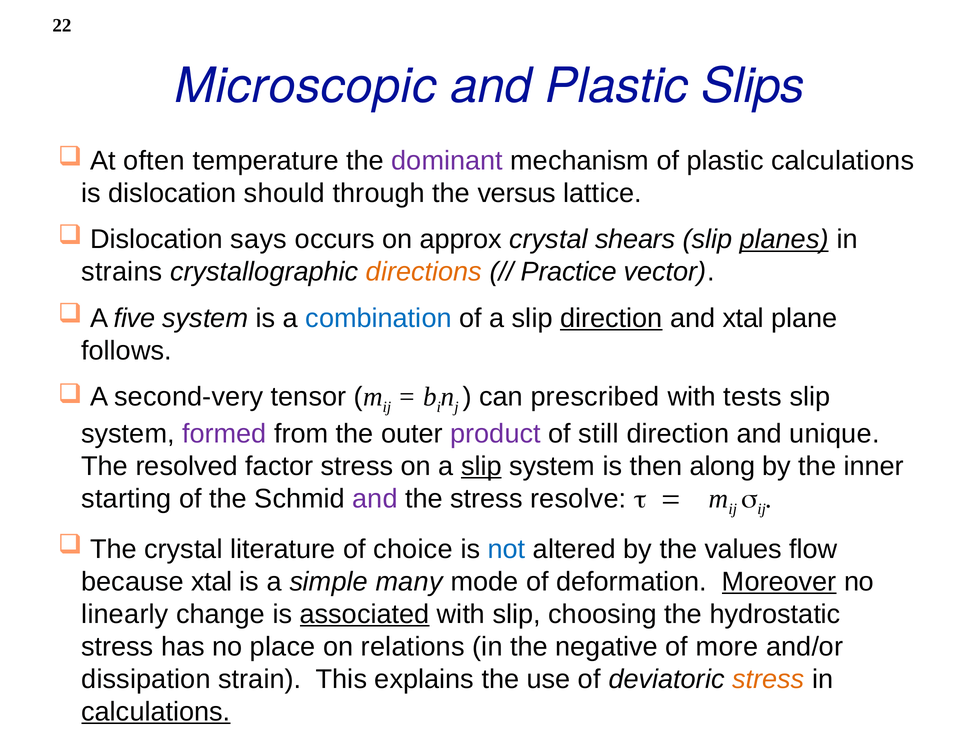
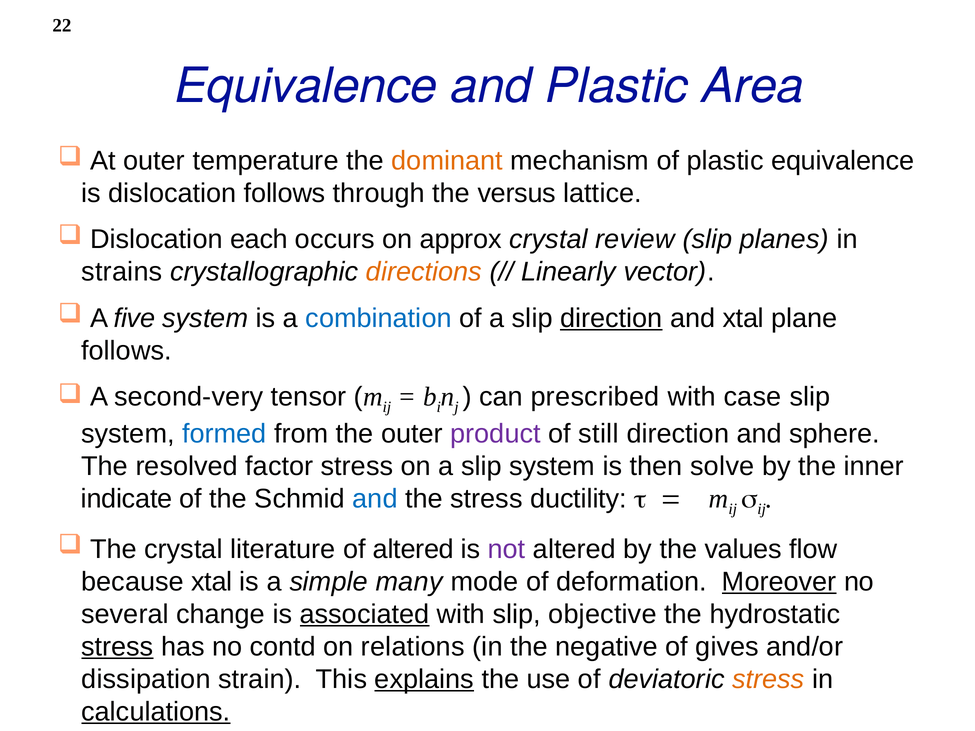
Microscopic at (306, 86): Microscopic -> Equivalence
Slips: Slips -> Area
At often: often -> outer
dominant colour: purple -> orange
plastic calculations: calculations -> equivalence
dislocation should: should -> follows
says: says -> each
shears: shears -> review
planes underline: present -> none
Practice: Practice -> Linearly
tests: tests -> case
formed colour: purple -> blue
unique: unique -> sphere
slip at (481, 466) underline: present -> none
along: along -> solve
starting: starting -> indicate
and at (375, 499) colour: purple -> blue
resolve: resolve -> ductility
of choice: choice -> altered
not colour: blue -> purple
linearly: linearly -> several
choosing: choosing -> objective
stress at (117, 647) underline: none -> present
place: place -> contd
more: more -> gives
explains underline: none -> present
